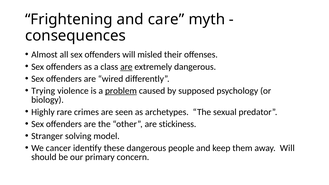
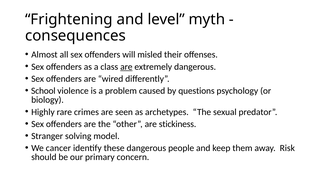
care: care -> level
Trying: Trying -> School
problem underline: present -> none
supposed: supposed -> questions
away Will: Will -> Risk
